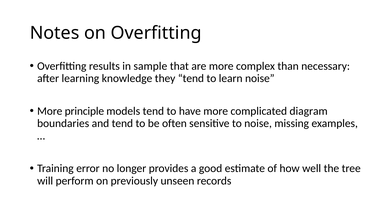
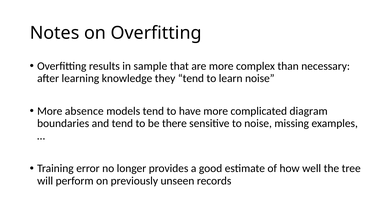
principle: principle -> absence
often: often -> there
